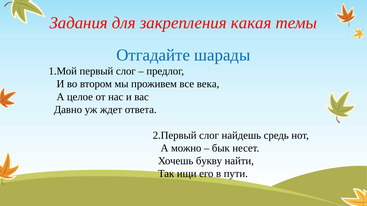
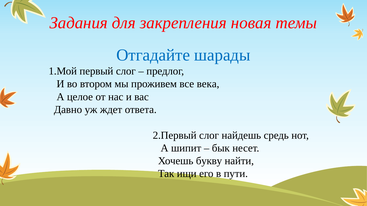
какая: какая -> новая
можно: можно -> шипит
